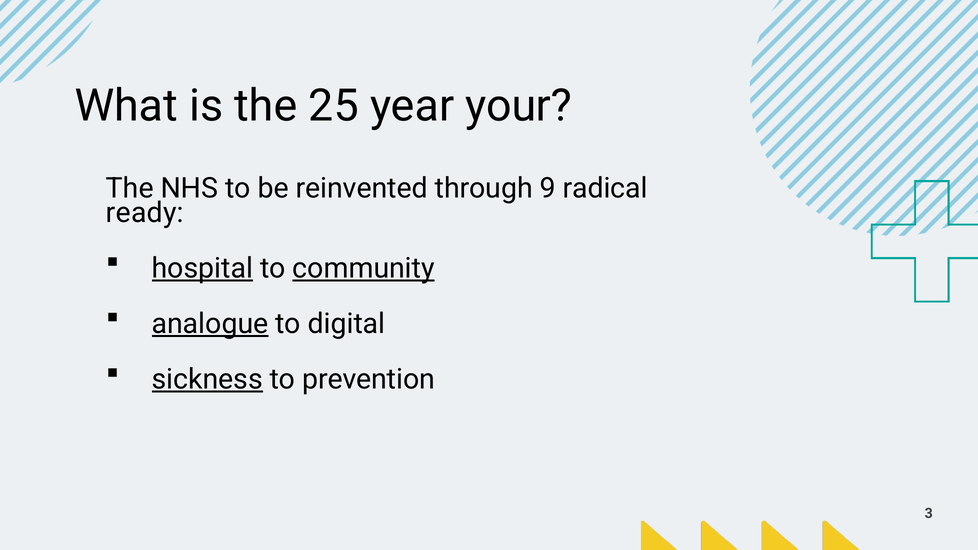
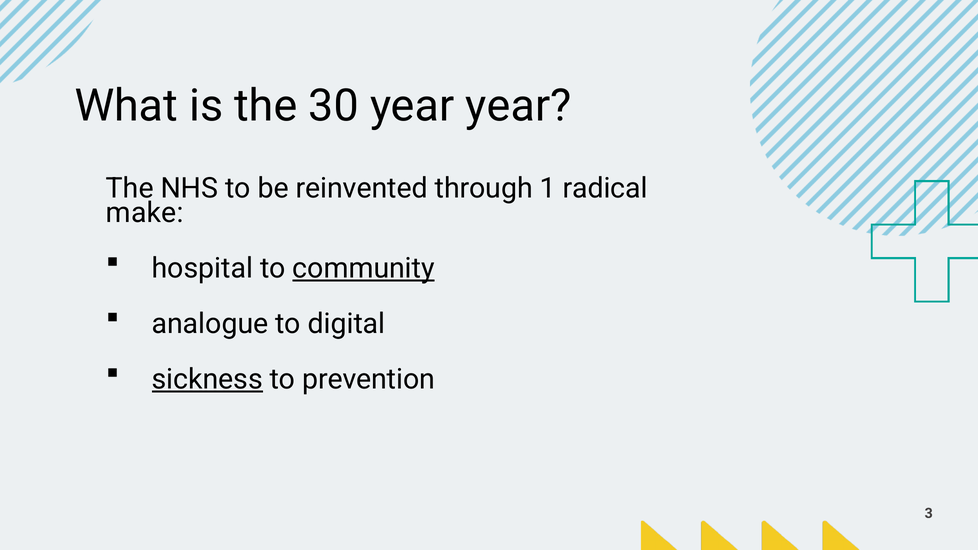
25: 25 -> 30
year your: your -> year
9: 9 -> 1
ready: ready -> make
hospital underline: present -> none
analogue underline: present -> none
